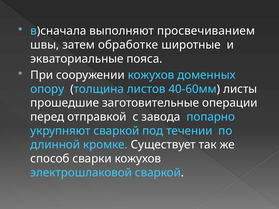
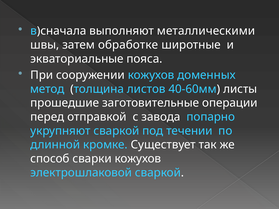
просвечиванием: просвечиванием -> металлическими
опору: опору -> метод
